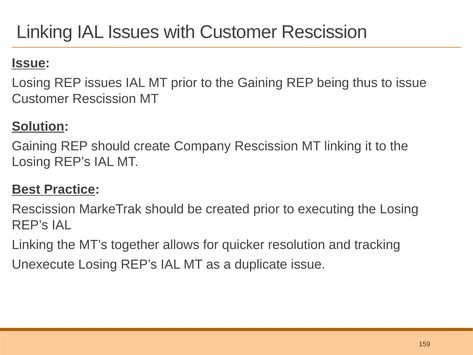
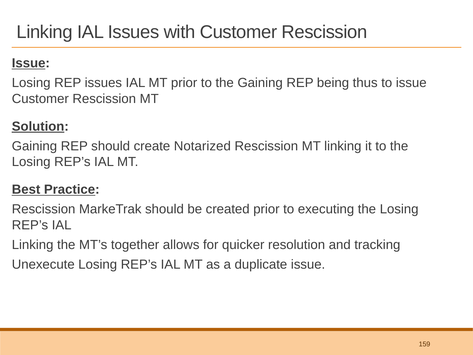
Company: Company -> Notarized
